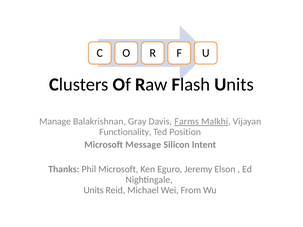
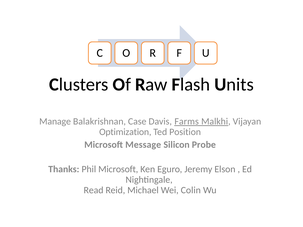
Gray: Gray -> Case
Functionality: Functionality -> Optimization
Intent: Intent -> Probe
Units at (94, 190): Units -> Read
From: From -> Colin
